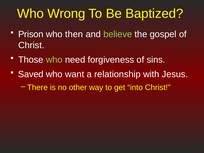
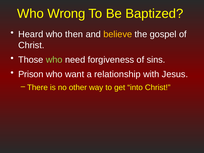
Prison: Prison -> Heard
believe colour: light green -> yellow
Saved: Saved -> Prison
